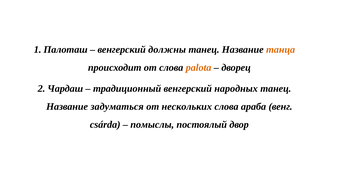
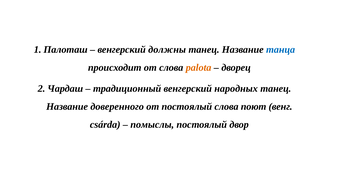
танца colour: orange -> blue
задуматься: задуматься -> доверенного
от нескольких: нескольких -> постоялый
араба: араба -> поют
